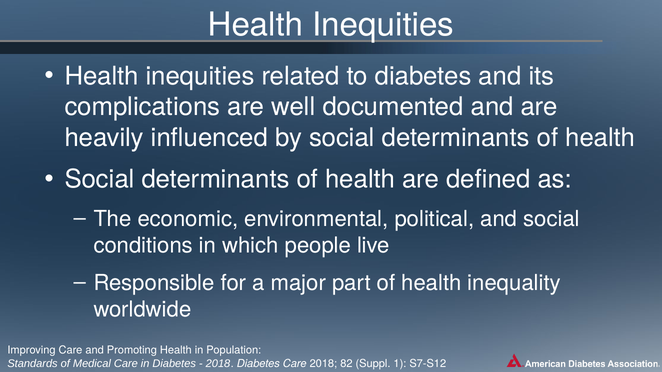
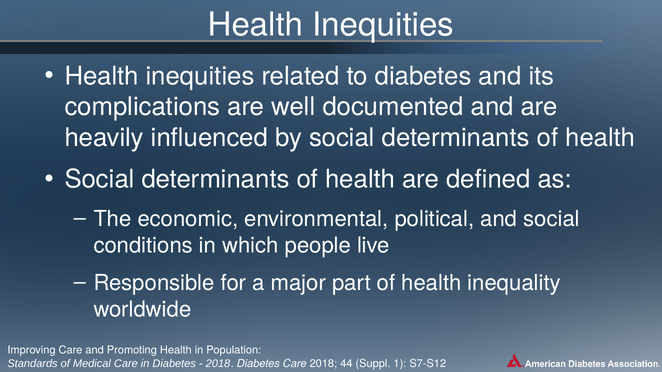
82: 82 -> 44
